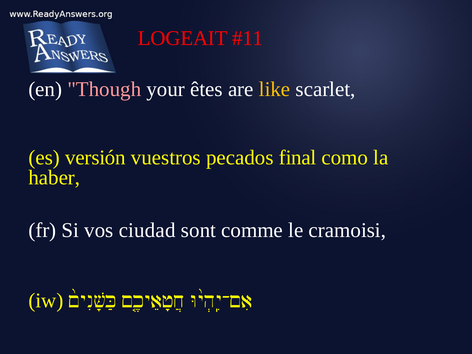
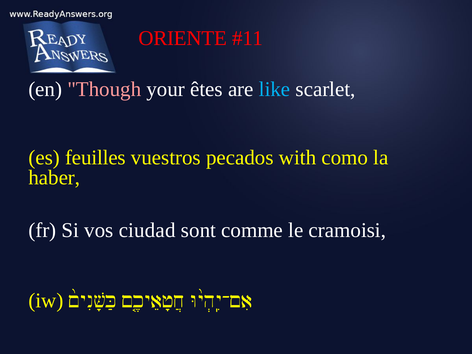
LOGEAIT: LOGEAIT -> ORIENTE
like colour: yellow -> light blue
versión: versión -> feuilles
final: final -> with
